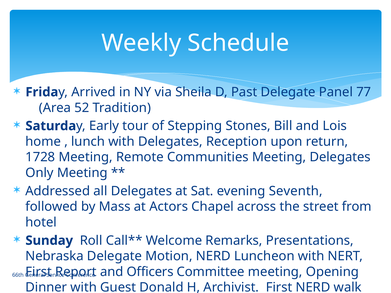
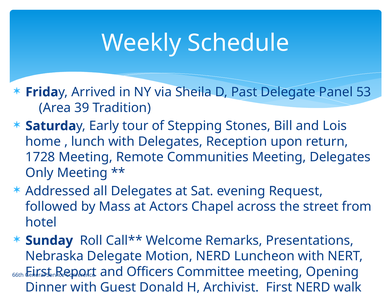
77: 77 -> 53
52: 52 -> 39
Seventh: Seventh -> Request
